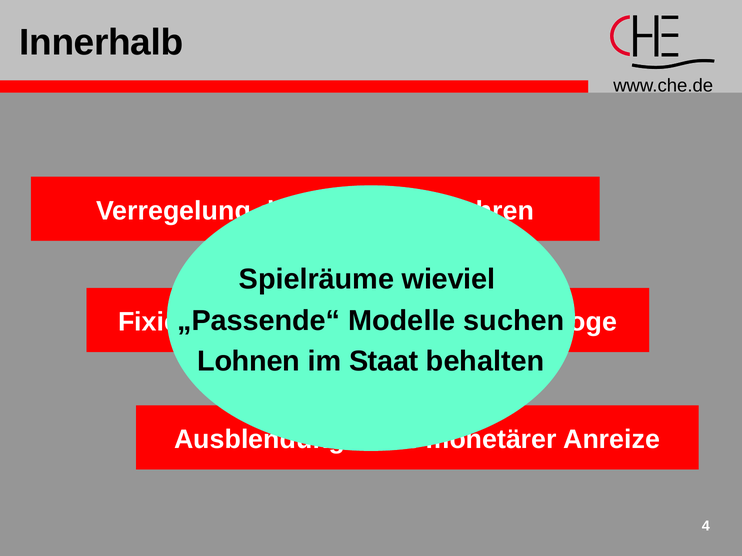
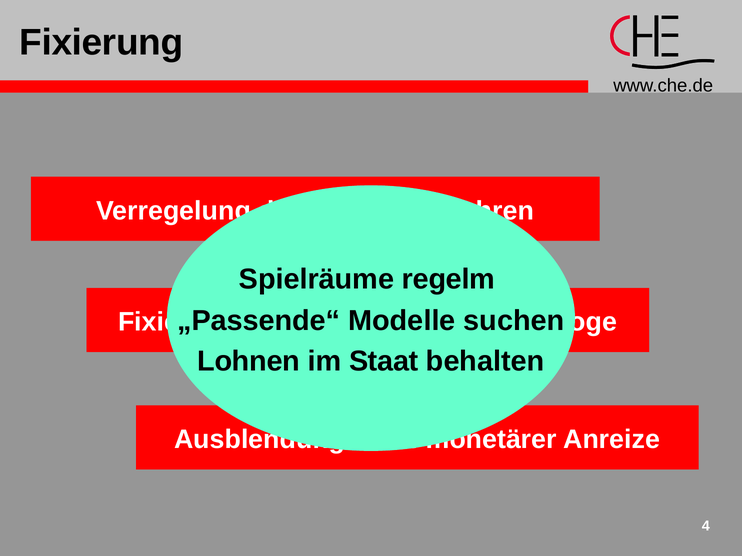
Innerhalb at (101, 43): Innerhalb -> Fixierung
wieviel: wieviel -> regelm
